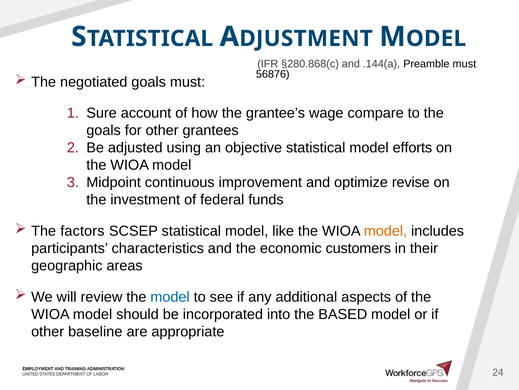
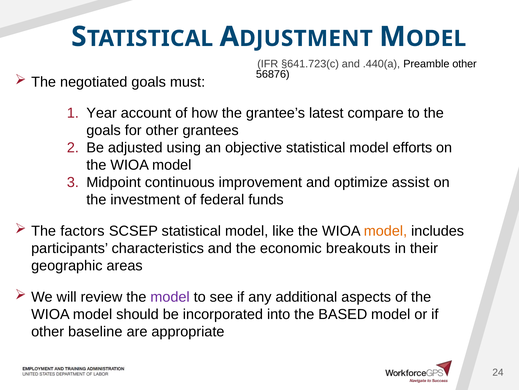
§280.868(c: §280.868(c -> §641.723(c
.144(a: .144(a -> .440(a
Preamble must: must -> other
Sure: Sure -> Year
wage: wage -> latest
revise: revise -> assist
customers: customers -> breakouts
model at (170, 296) colour: blue -> purple
